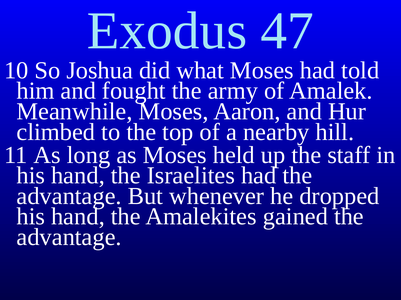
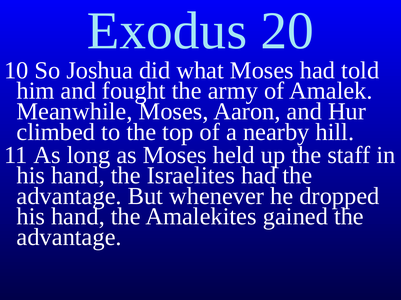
47: 47 -> 20
